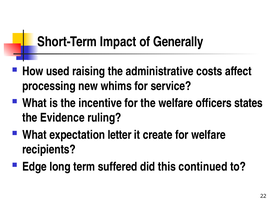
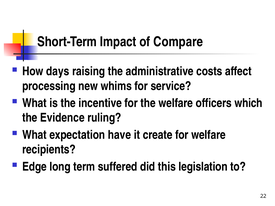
Generally: Generally -> Compare
used: used -> days
states: states -> which
letter: letter -> have
continued: continued -> legislation
